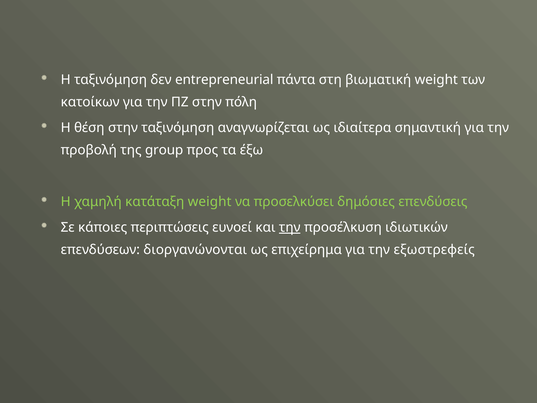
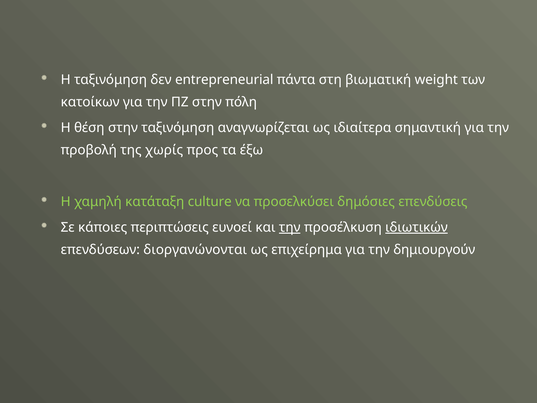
group: group -> χωρίς
κατάταξη weight: weight -> culture
ιδιωτικών underline: none -> present
εξωστρεφείς: εξωστρεφείς -> δημιουργούν
